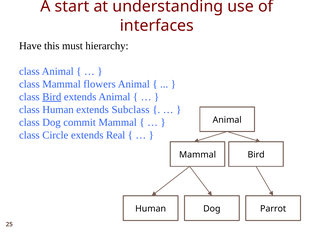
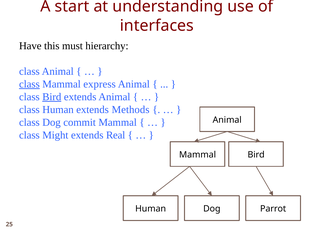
class at (29, 84) underline: none -> present
flowers: flowers -> express
Subclass: Subclass -> Methods
Circle: Circle -> Might
